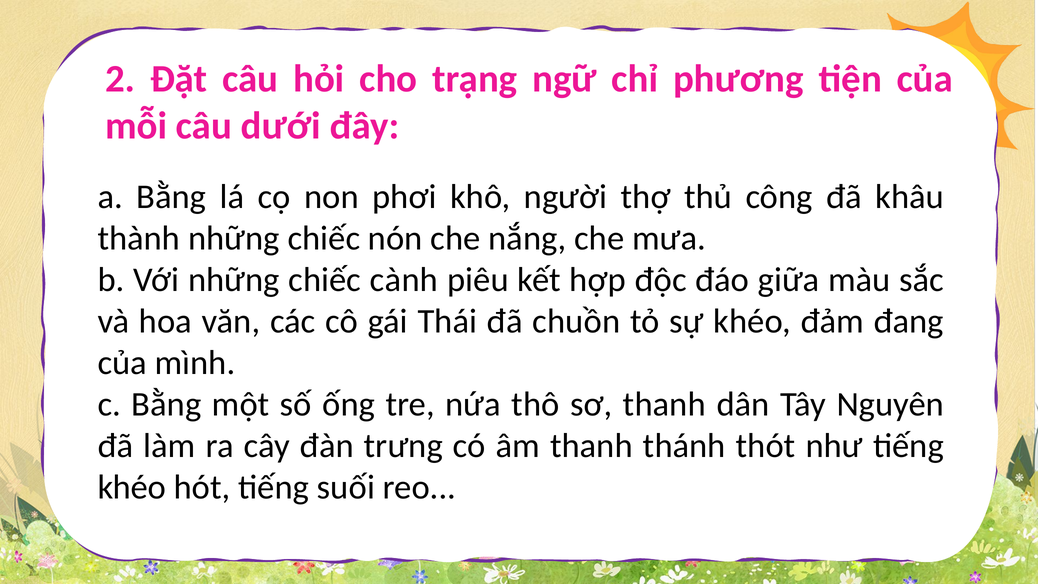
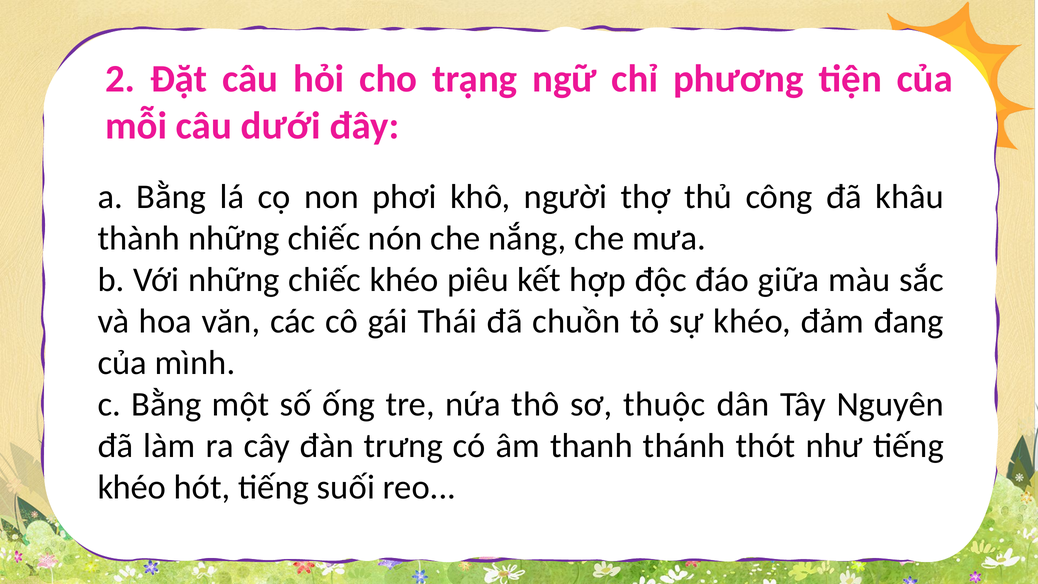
chiếc cành: cành -> khéo
sơ thanh: thanh -> thuộc
